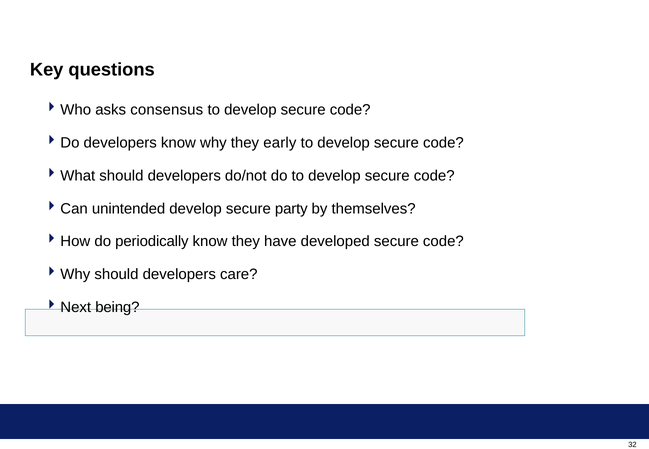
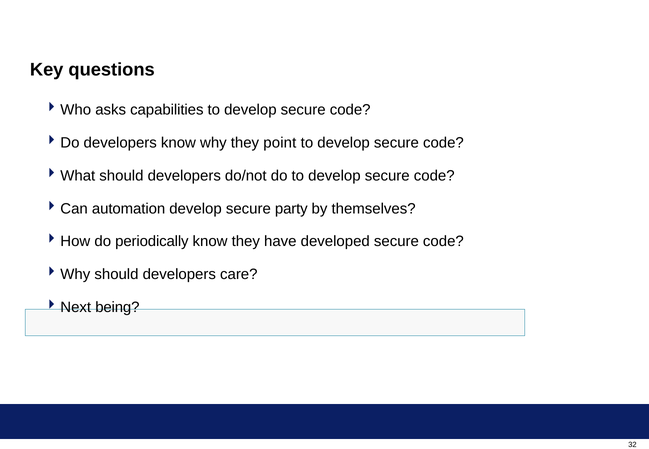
consensus: consensus -> capabilities
early: early -> point
unintended: unintended -> automation
